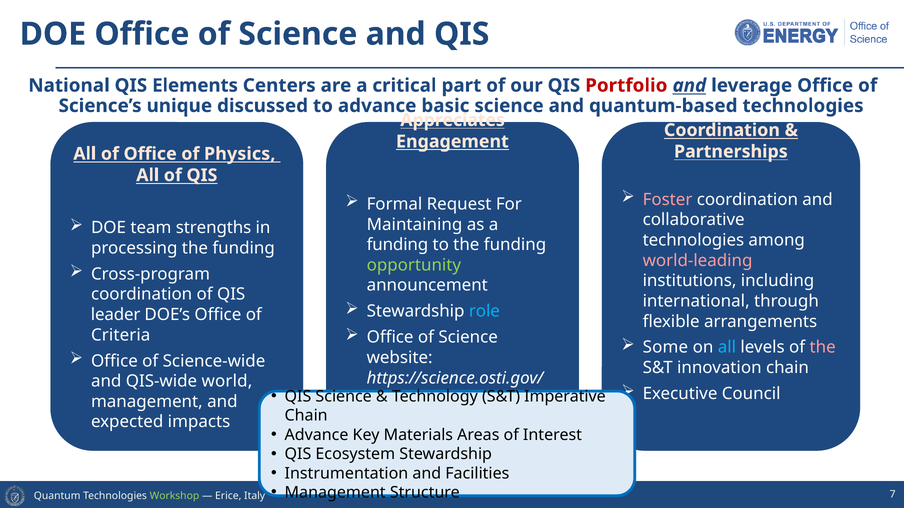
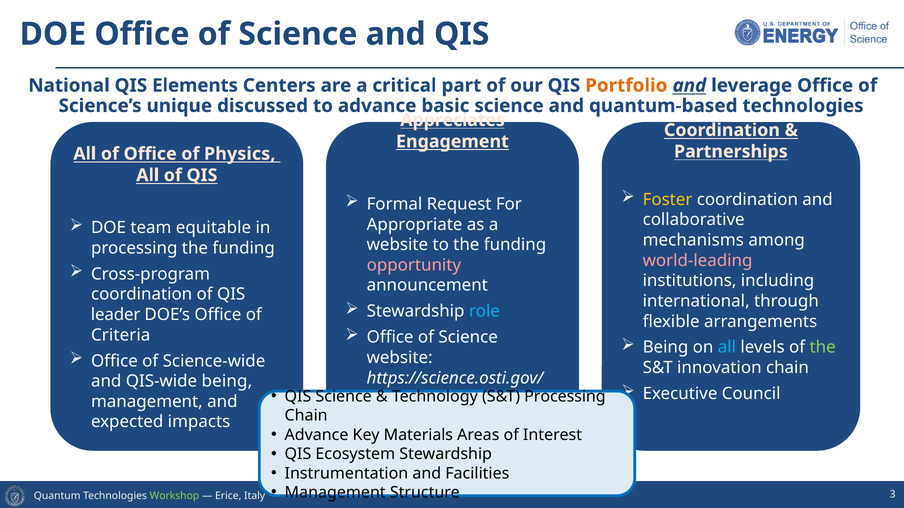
Portfolio colour: red -> orange
Foster colour: pink -> yellow
strengths: strengths -> equitable
Maintaining: Maintaining -> Appropriate
technologies at (693, 240): technologies -> mechanisms
funding at (397, 245): funding -> website
opportunity colour: light green -> pink
Some at (665, 348): Some -> Being
the at (823, 348) colour: pink -> light green
QIS-wide world: world -> being
S&T Imperative: Imperative -> Processing
7: 7 -> 3
